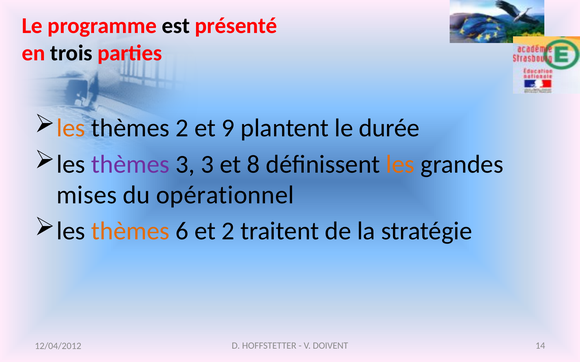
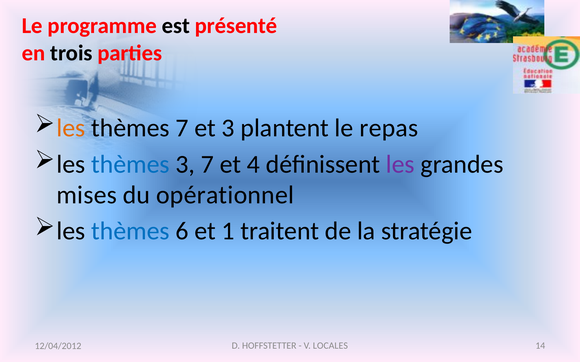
thèmes 2: 2 -> 7
et 9: 9 -> 3
durée: durée -> repas
thèmes at (130, 164) colour: purple -> blue
3 3: 3 -> 7
8: 8 -> 4
les at (400, 164) colour: orange -> purple
thèmes at (130, 231) colour: orange -> blue
et 2: 2 -> 1
DOIVENT: DOIVENT -> LOCALES
